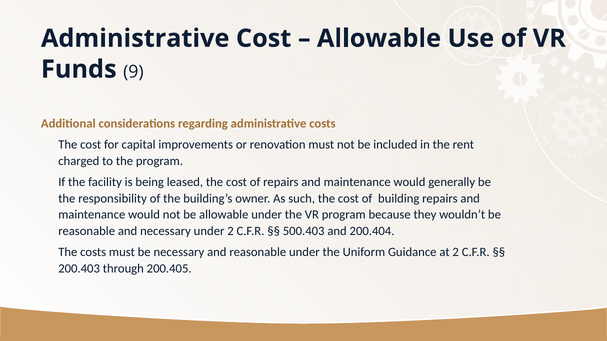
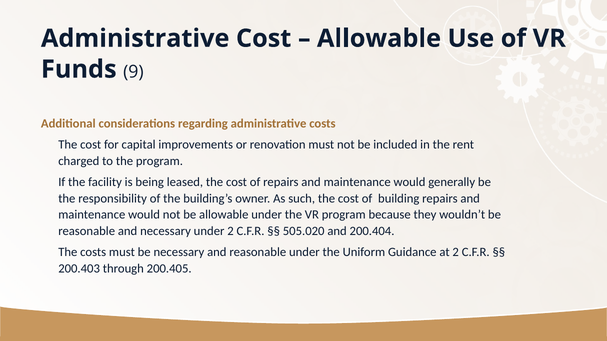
500.403: 500.403 -> 505.020
